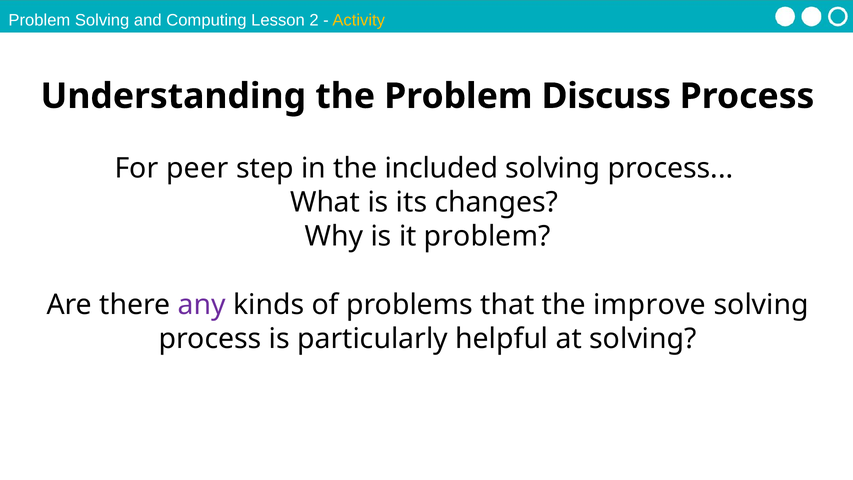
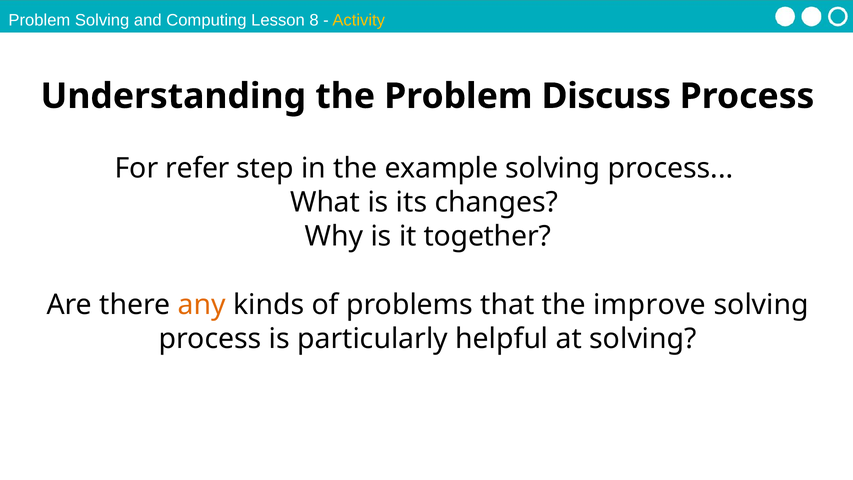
2: 2 -> 8
peer: peer -> refer
included: included -> example
it problem: problem -> together
any colour: purple -> orange
